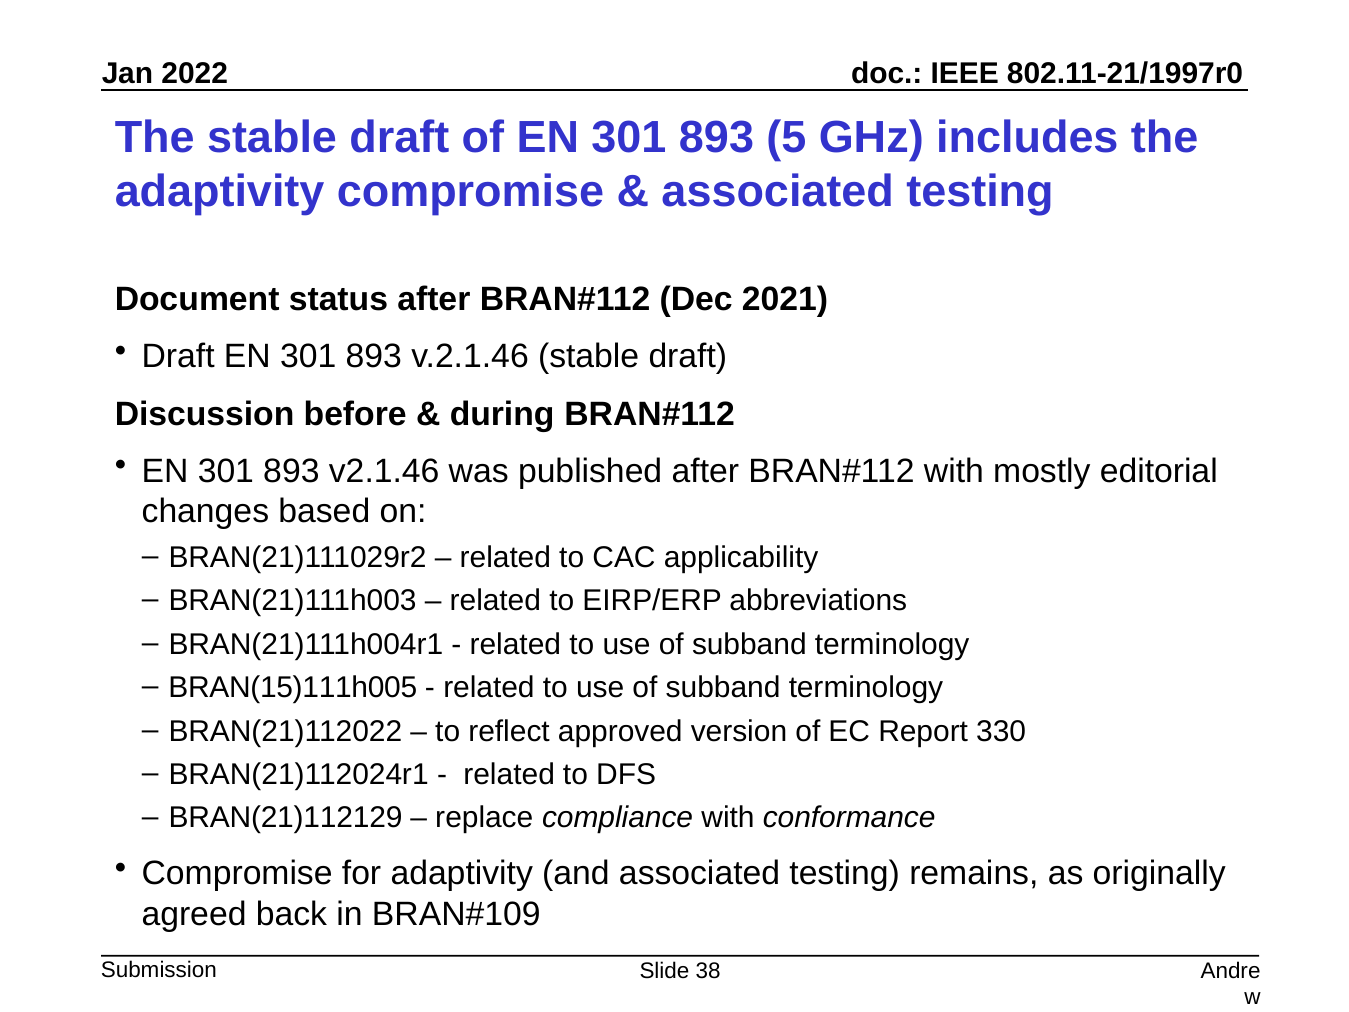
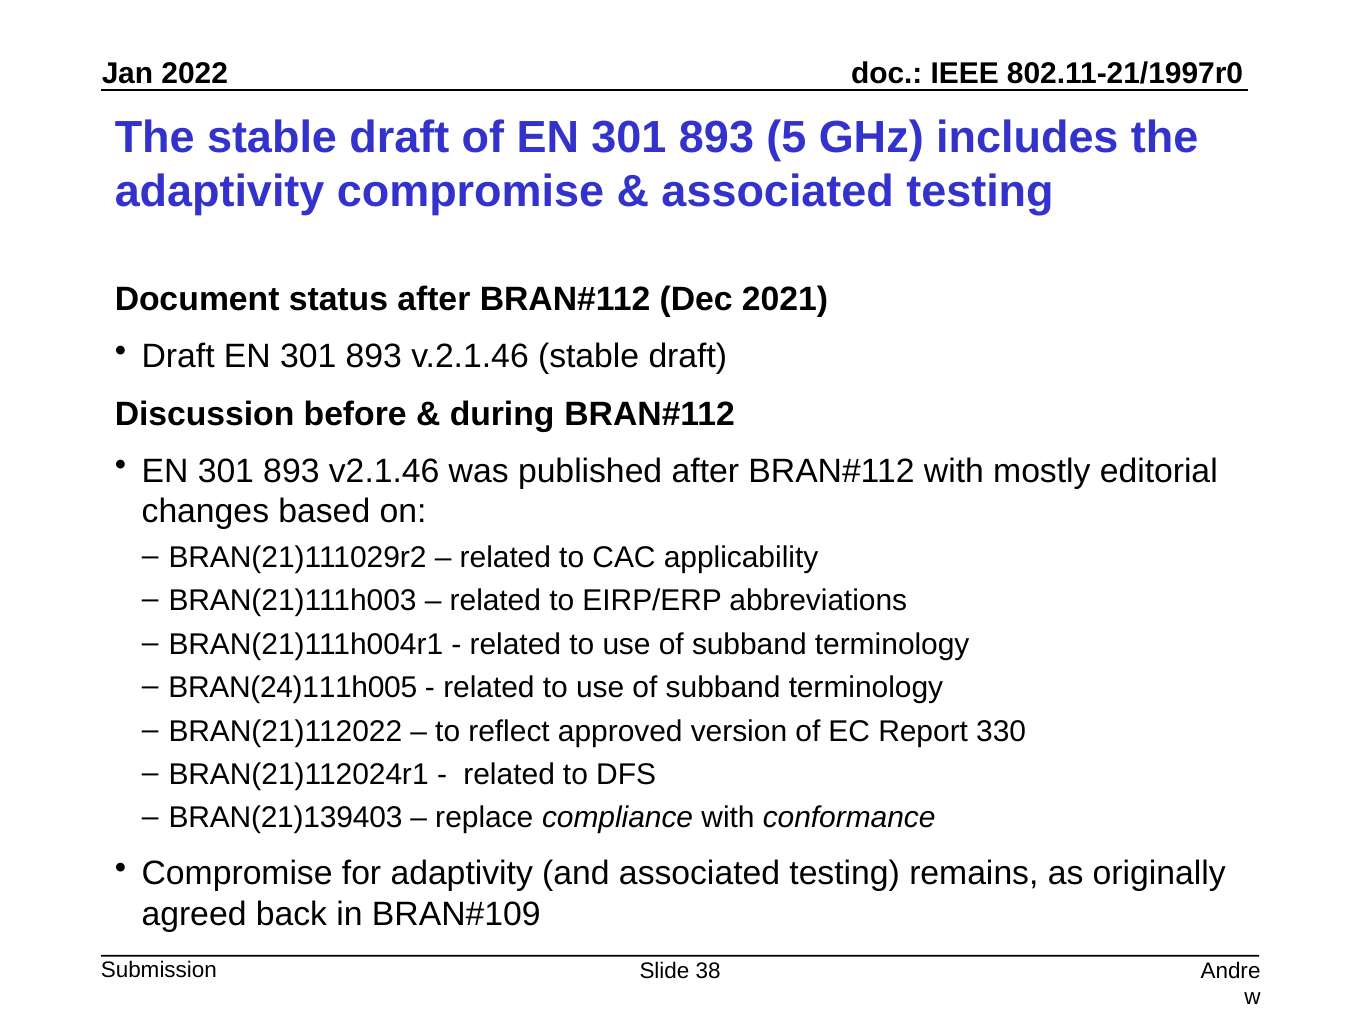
BRAN(15)111h005: BRAN(15)111h005 -> BRAN(24)111h005
BRAN(21)112129: BRAN(21)112129 -> BRAN(21)139403
